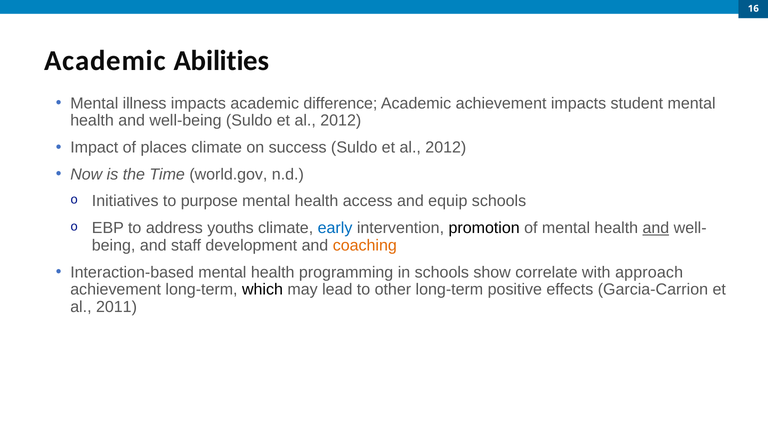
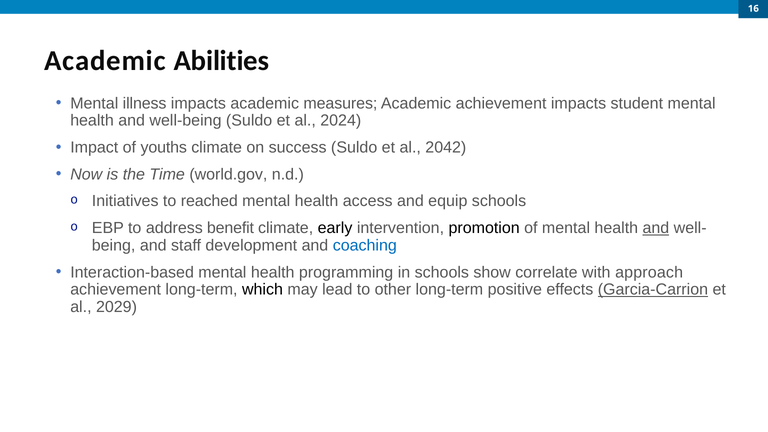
difference: difference -> measures
2012 at (341, 121): 2012 -> 2024
places: places -> youths
2012 at (446, 147): 2012 -> 2042
purpose: purpose -> reached
youths: youths -> benefit
early colour: blue -> black
coaching colour: orange -> blue
Garcia-Carrion underline: none -> present
2011: 2011 -> 2029
